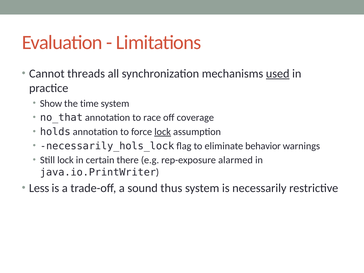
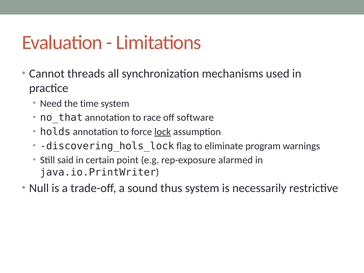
used underline: present -> none
Show: Show -> Need
coverage: coverage -> software
necessarily_hols_lock: necessarily_hols_lock -> discovering_hols_lock
behavior: behavior -> program
Still lock: lock -> said
there: there -> point
Less: Less -> Null
